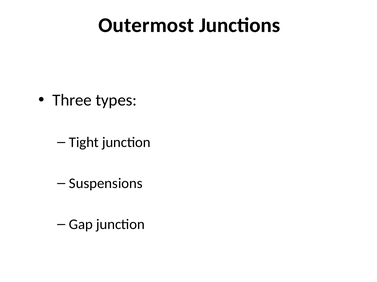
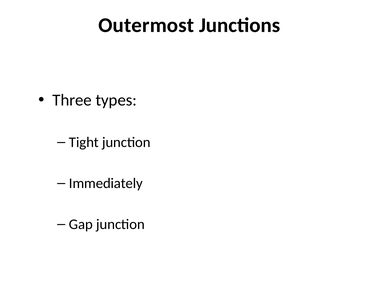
Suspensions: Suspensions -> Immediately
